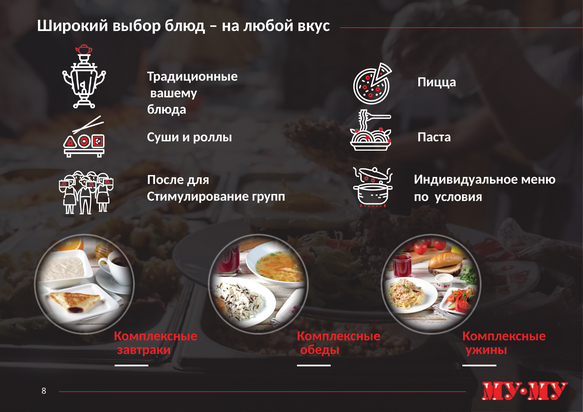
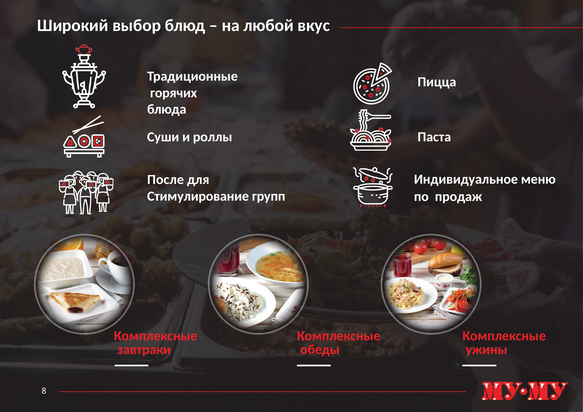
вашему: вашему -> горячих
условия: условия -> продаж
